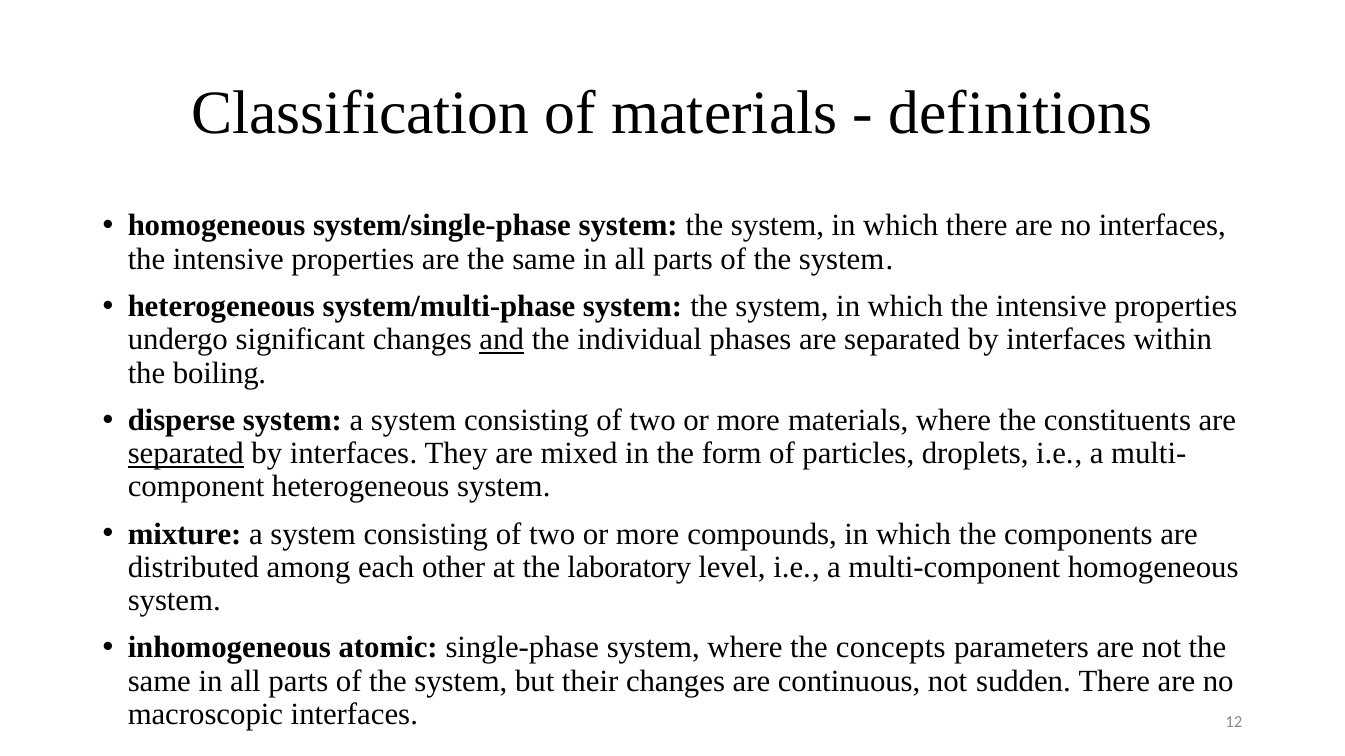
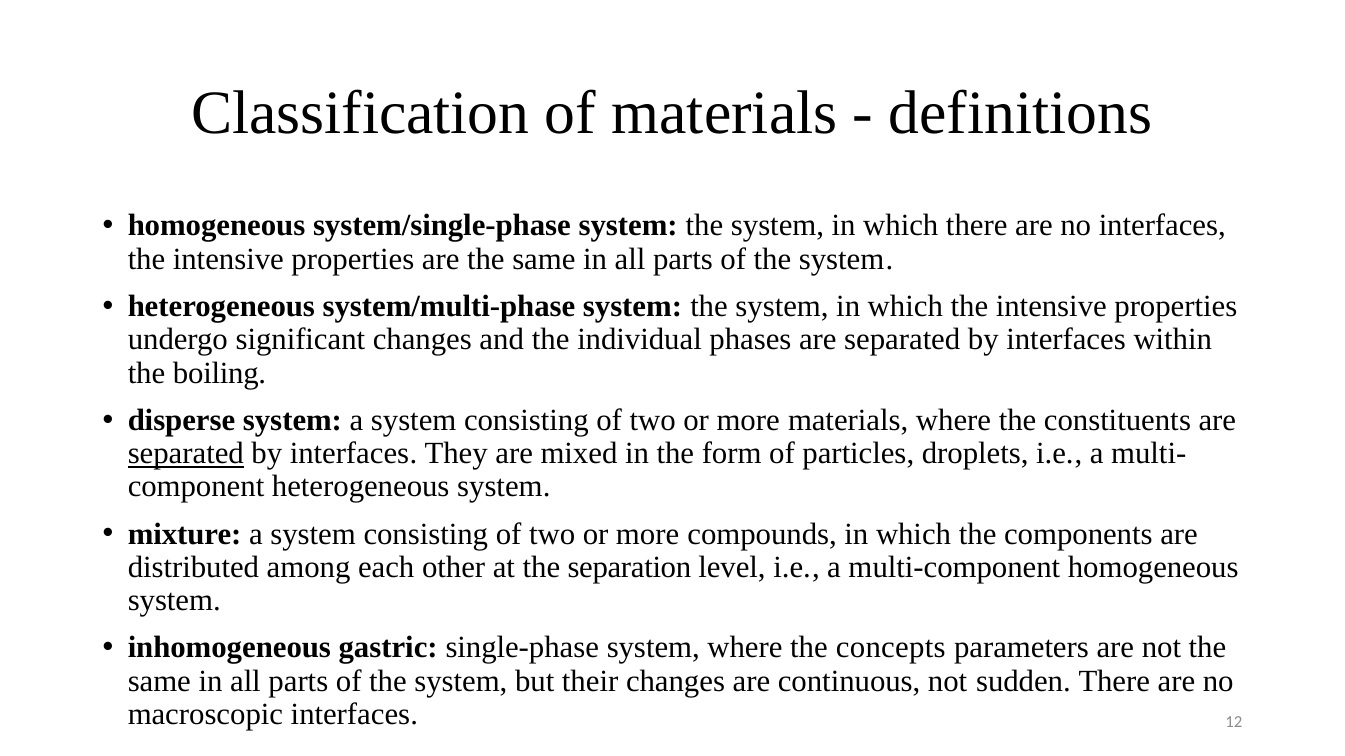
and underline: present -> none
laboratory: laboratory -> separation
atomic: atomic -> gastric
